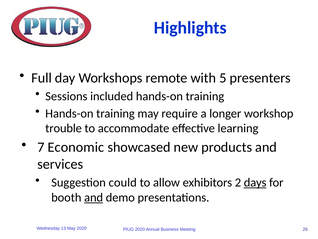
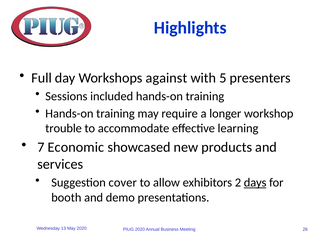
remote: remote -> against
could: could -> cover
and at (94, 197) underline: present -> none
